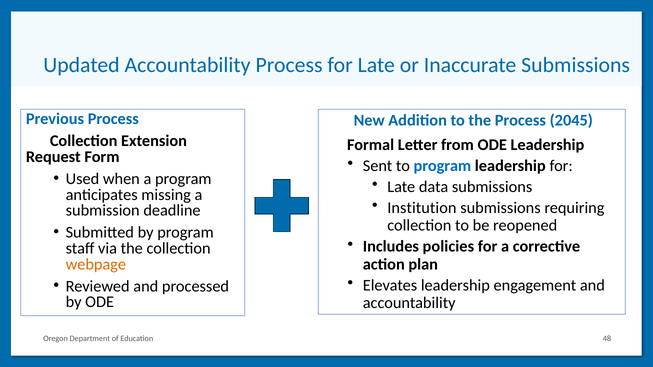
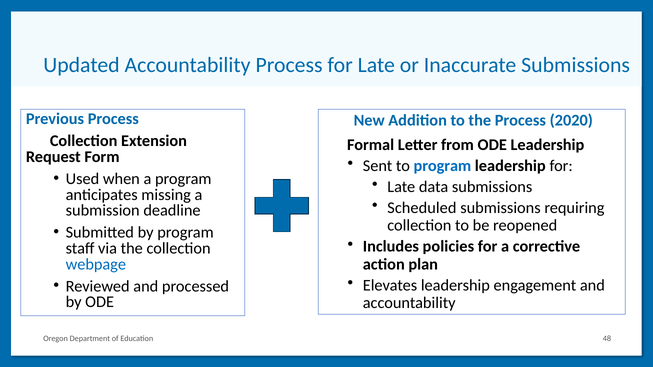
2045: 2045 -> 2020
Institution: Institution -> Scheduled
webpage colour: orange -> blue
